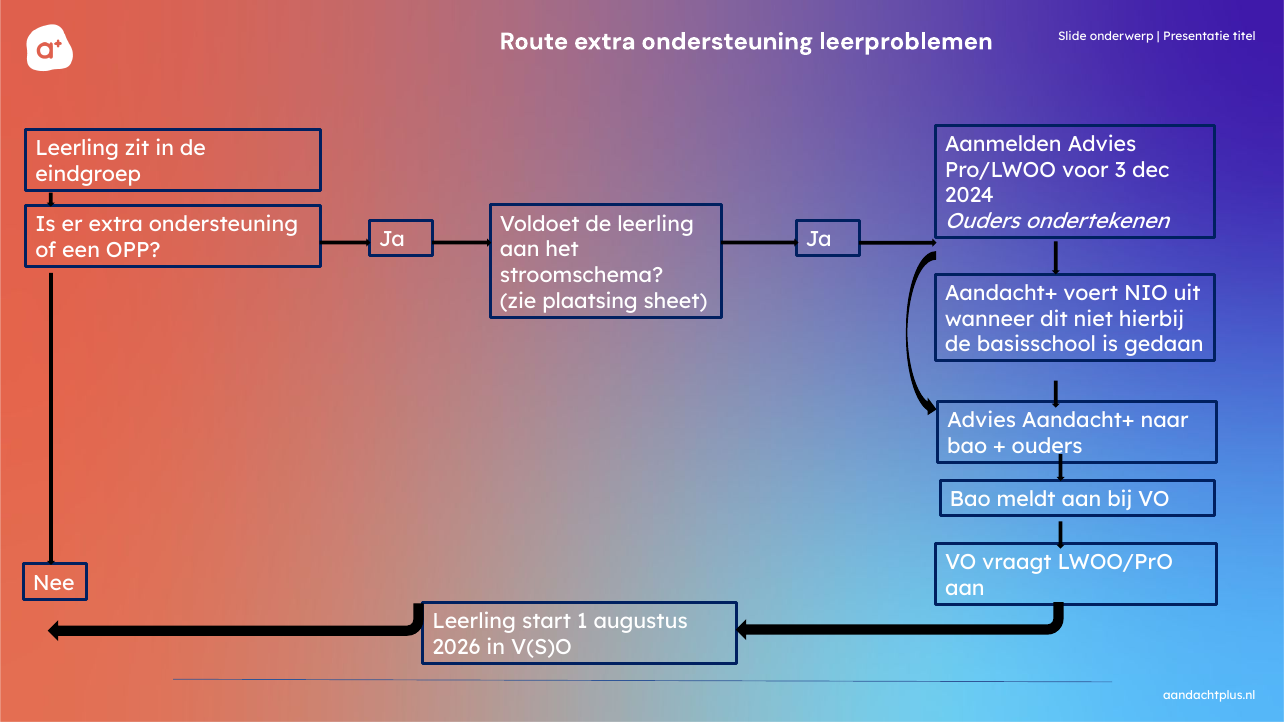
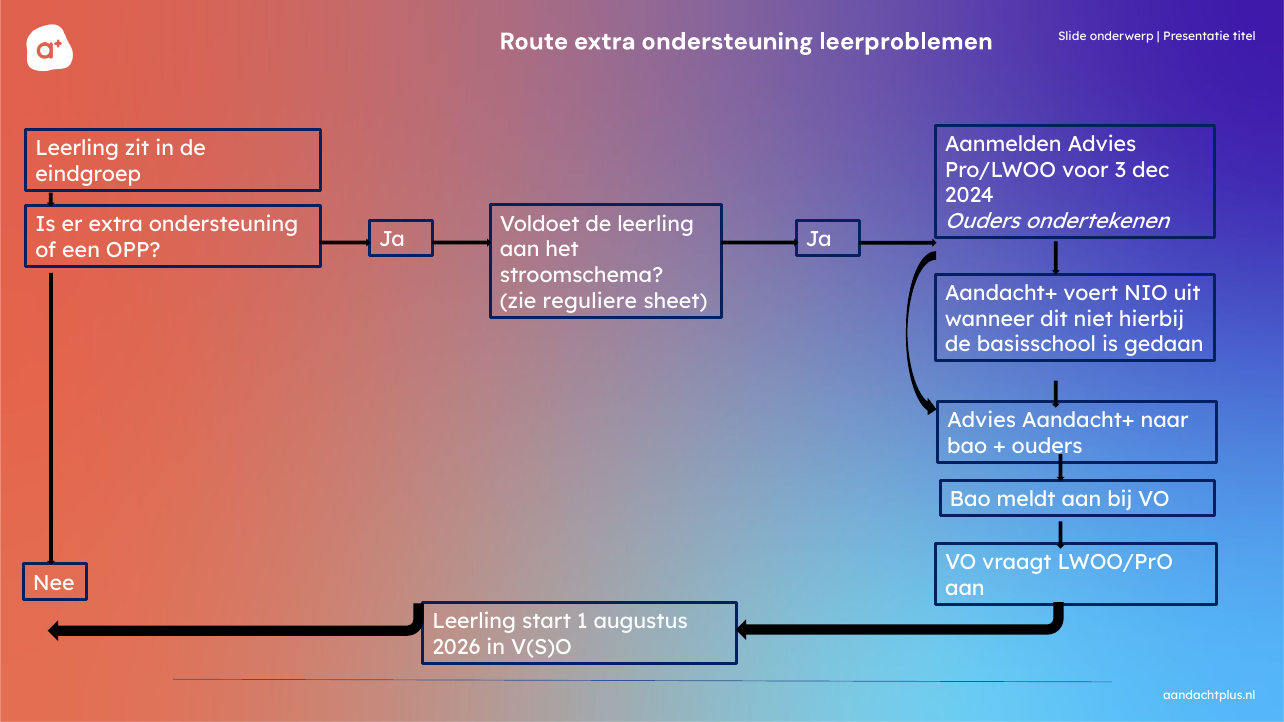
plaatsing: plaatsing -> reguliere
